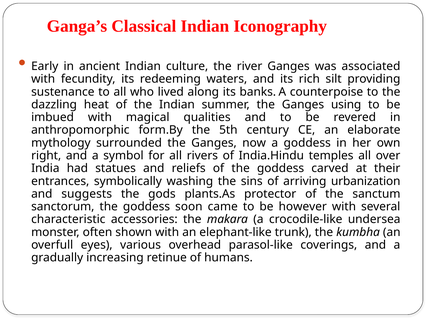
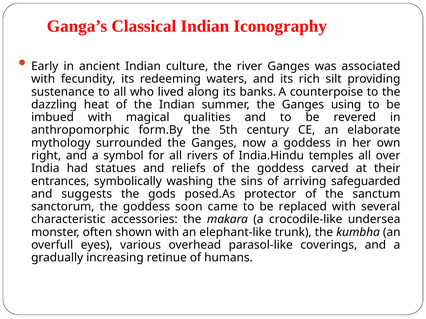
urbanization: urbanization -> safeguarded
plants.As: plants.As -> posed.As
however: however -> replaced
